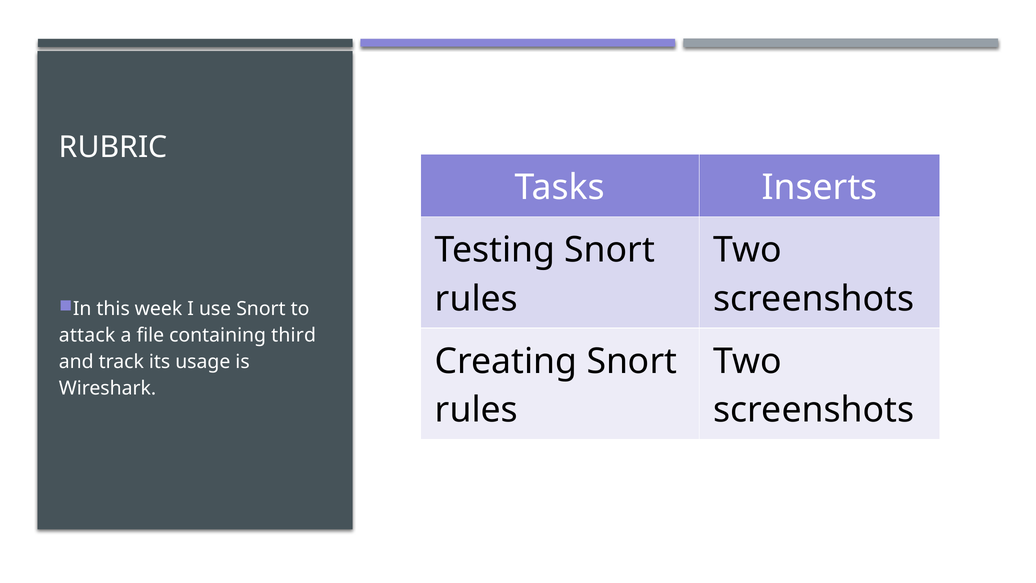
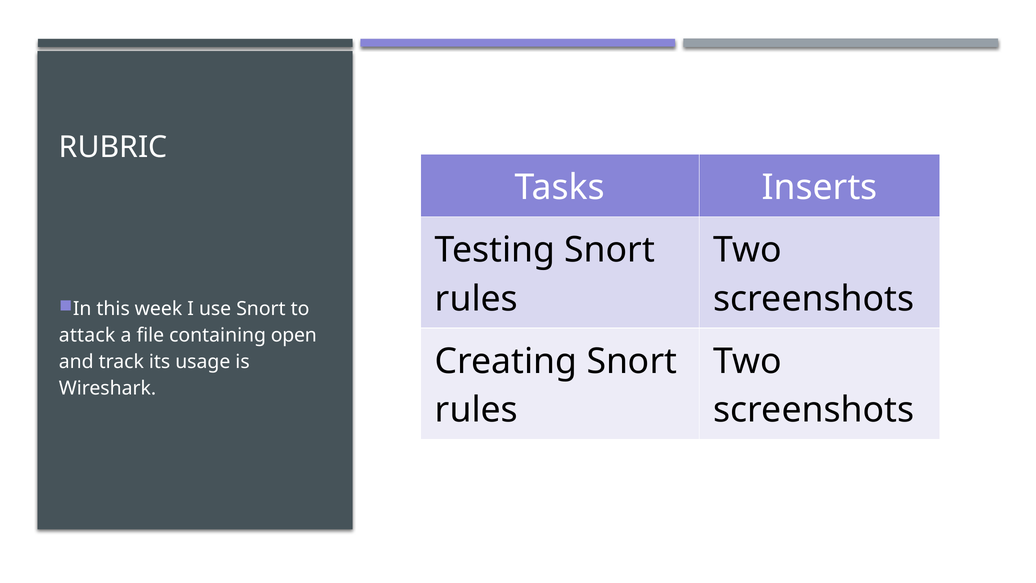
third: third -> open
